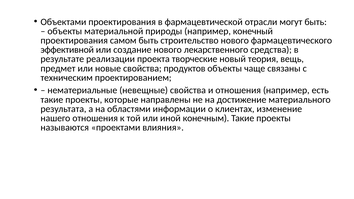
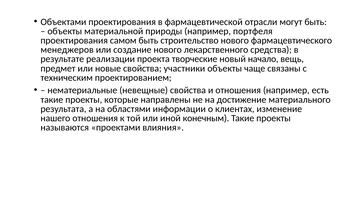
конечный: конечный -> портфеля
эффективной: эффективной -> менеджеров
теория: теория -> начало
продуктов: продуктов -> участники
